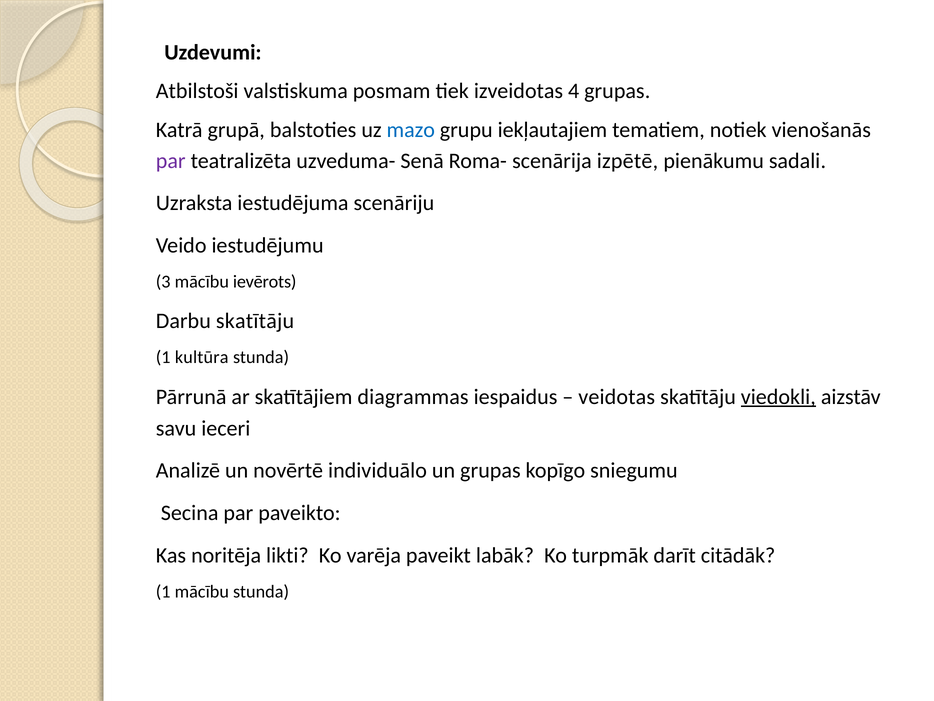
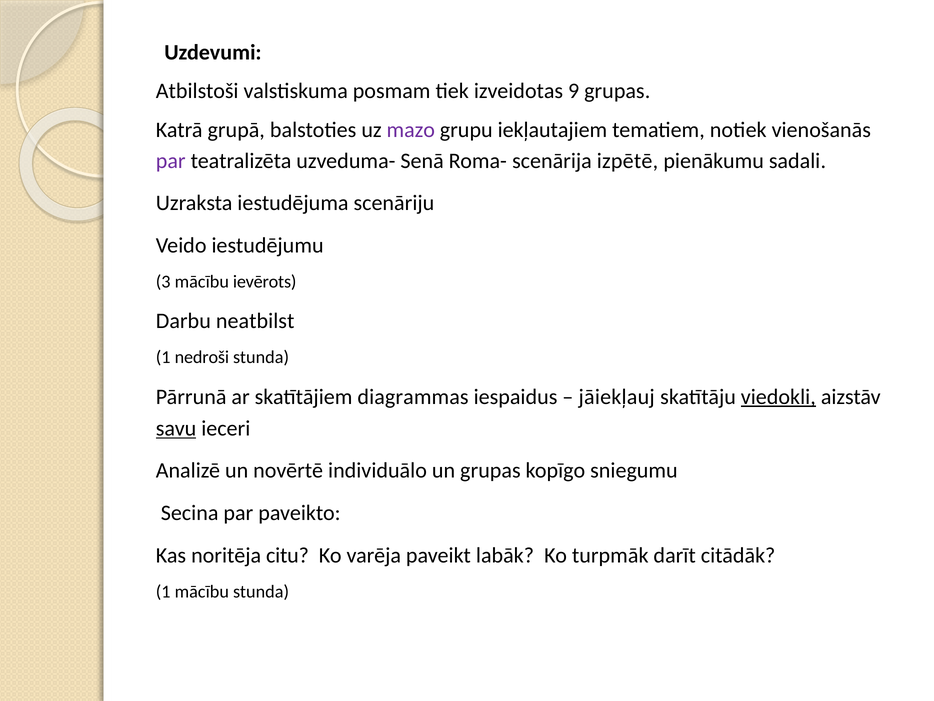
4: 4 -> 9
mazo colour: blue -> purple
skatītāju at (255, 321): skatītāju -> neatbilst
kultūra: kultūra -> nedroši
veidotas: veidotas -> jāiekļauj
savu underline: none -> present
likti: likti -> citu
